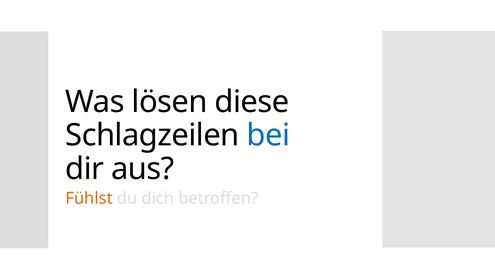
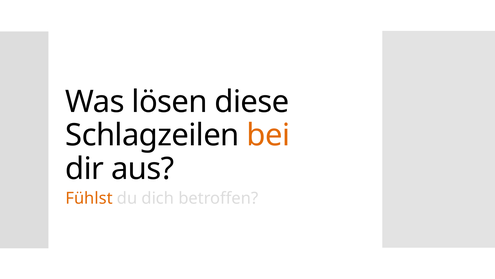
bei colour: blue -> orange
